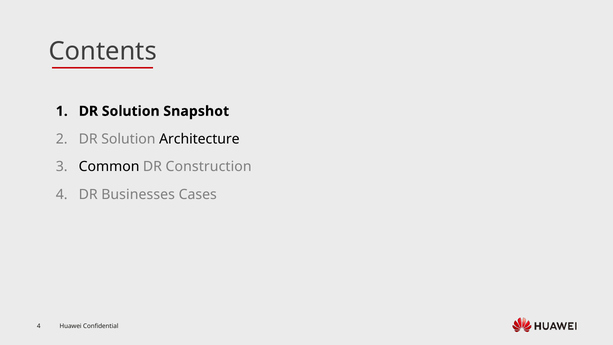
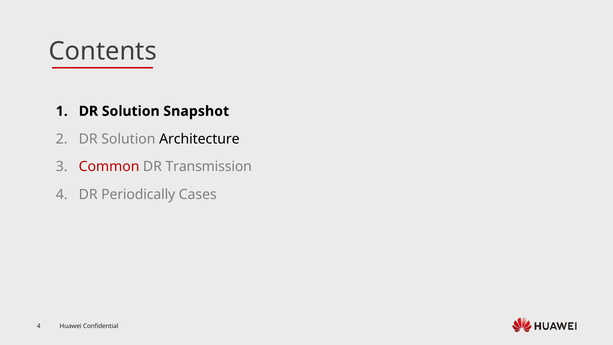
Common colour: black -> red
Construction: Construction -> Transmission
Businesses: Businesses -> Periodically
